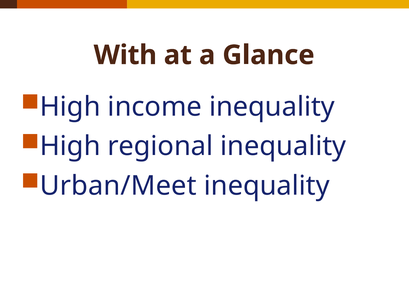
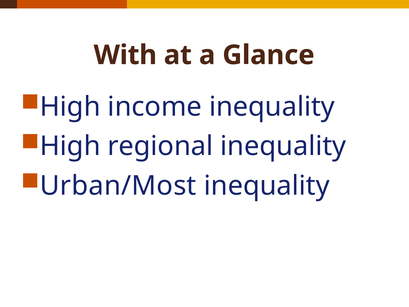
Urban/Meet: Urban/Meet -> Urban/Most
